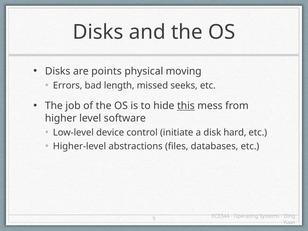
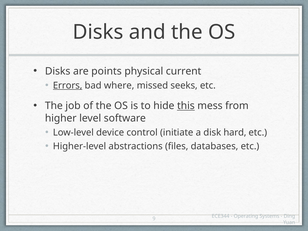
moving: moving -> current
Errors underline: none -> present
length: length -> where
